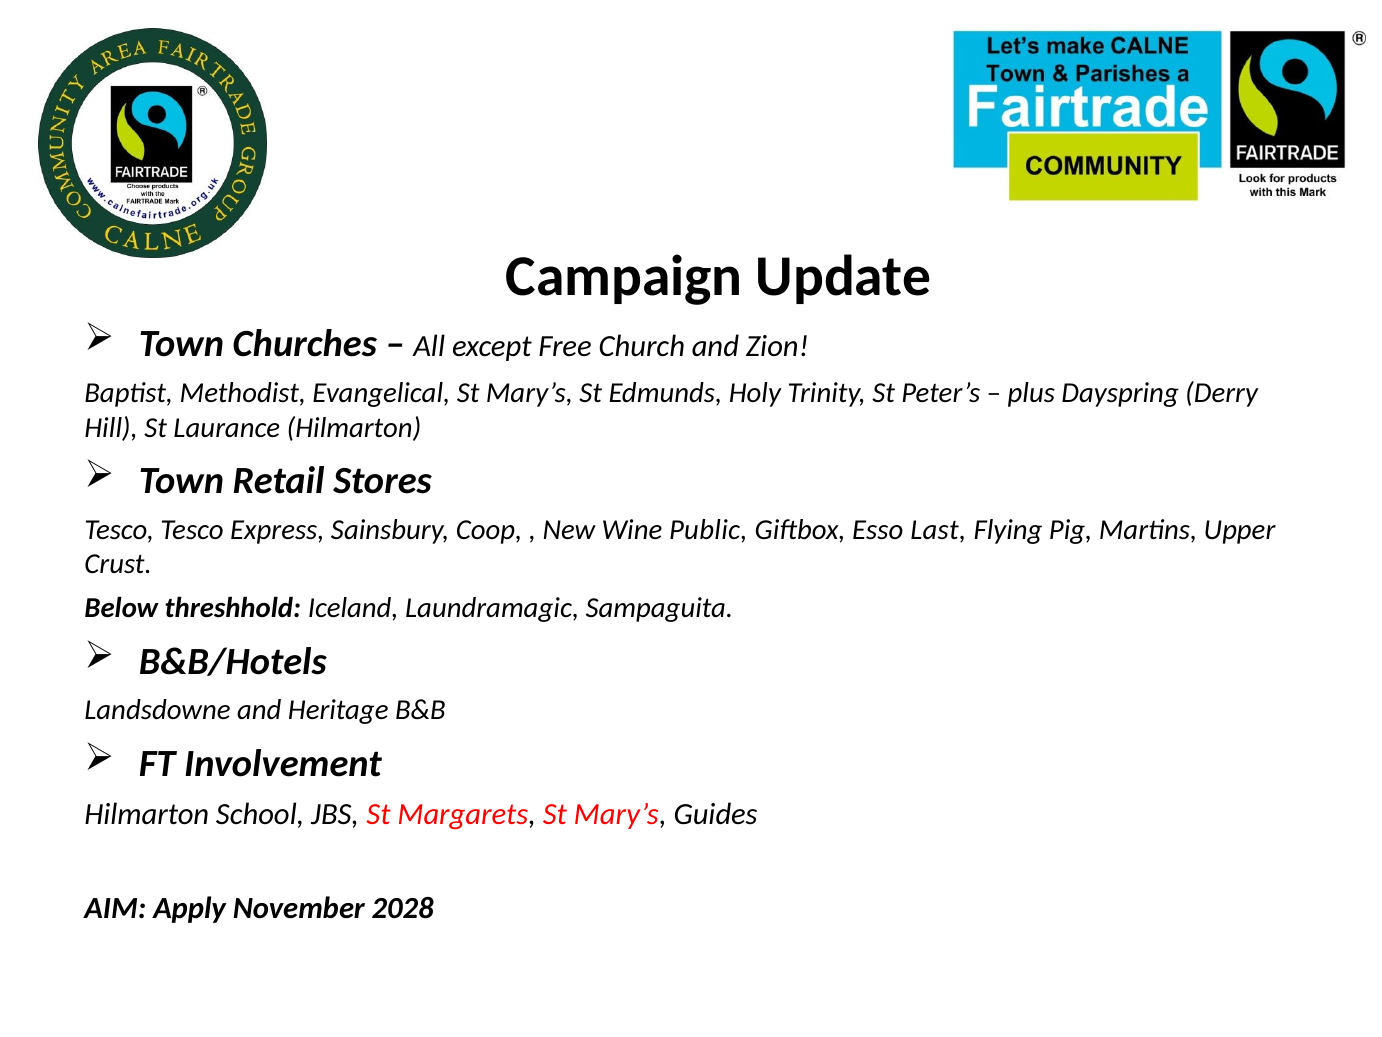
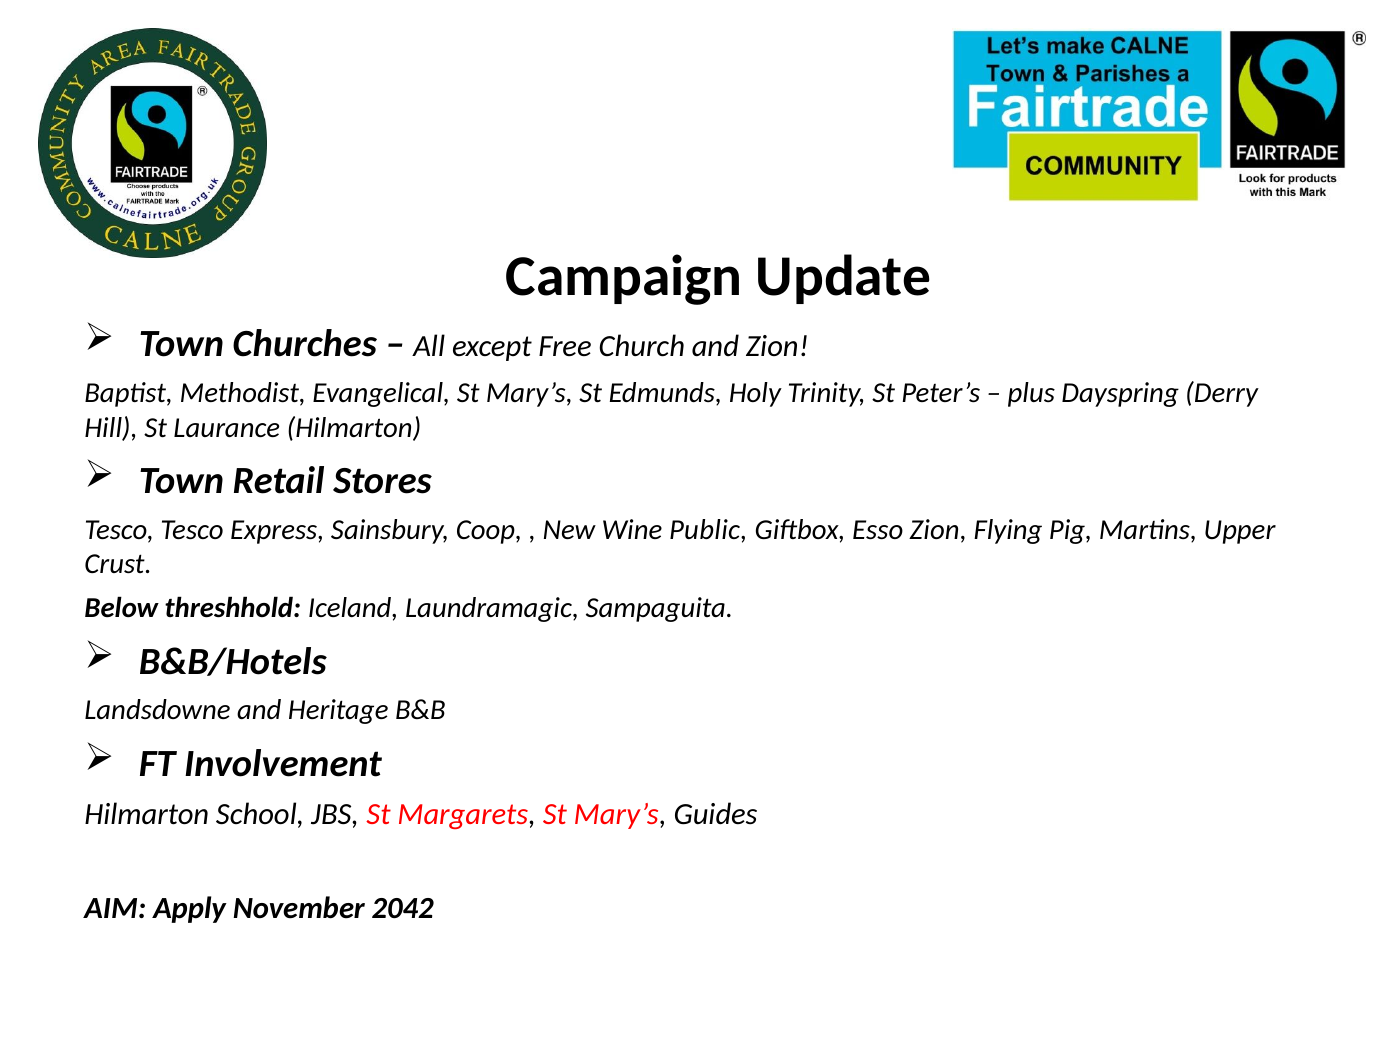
Esso Last: Last -> Zion
2028: 2028 -> 2042
